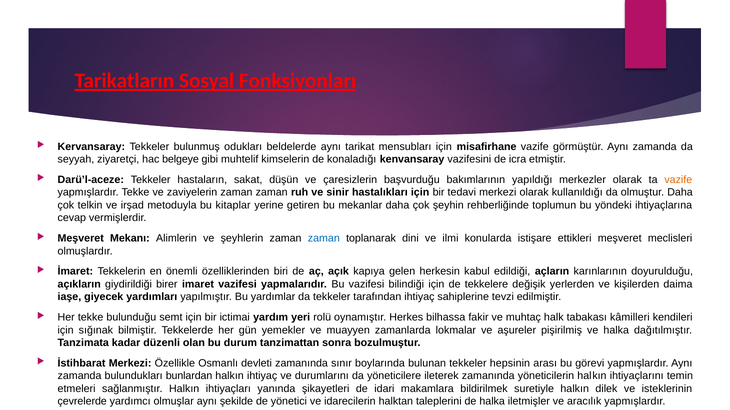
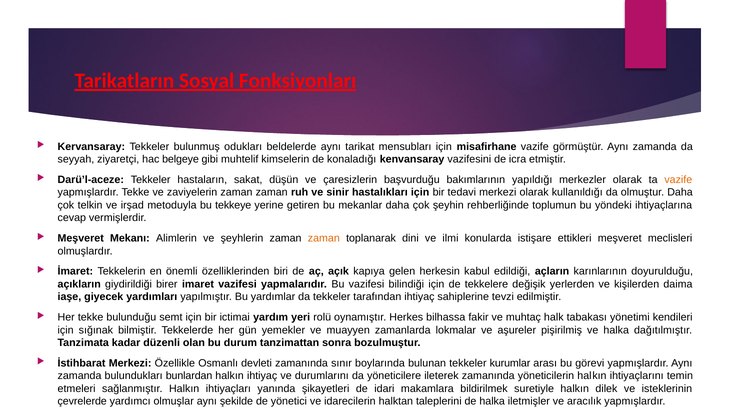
kitaplar: kitaplar -> tekkeye
zaman at (324, 239) colour: blue -> orange
kâmilleri: kâmilleri -> yönetimi
hepsinin: hepsinin -> kurumlar
